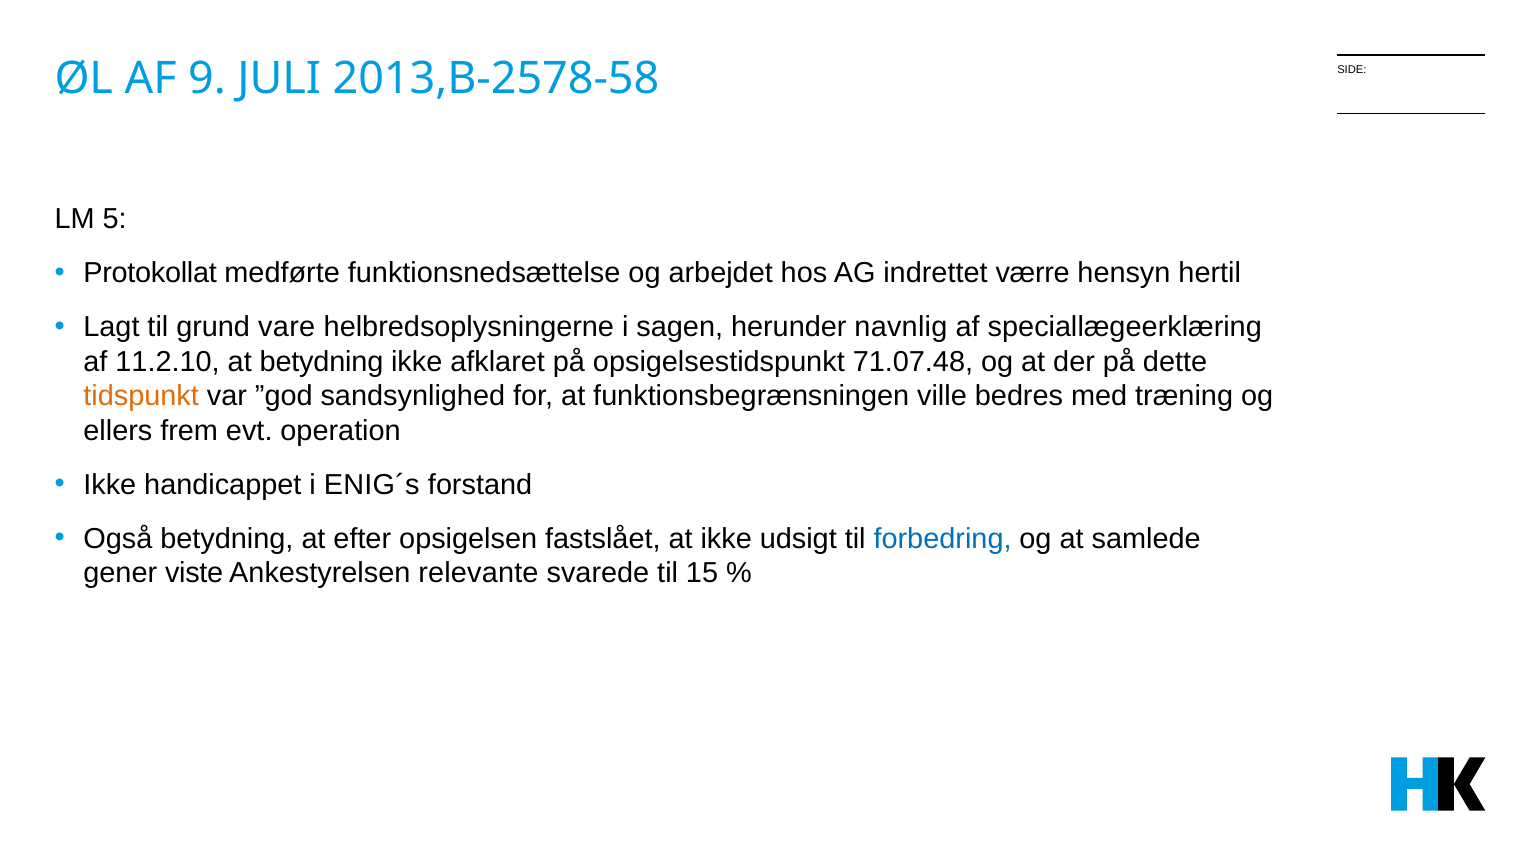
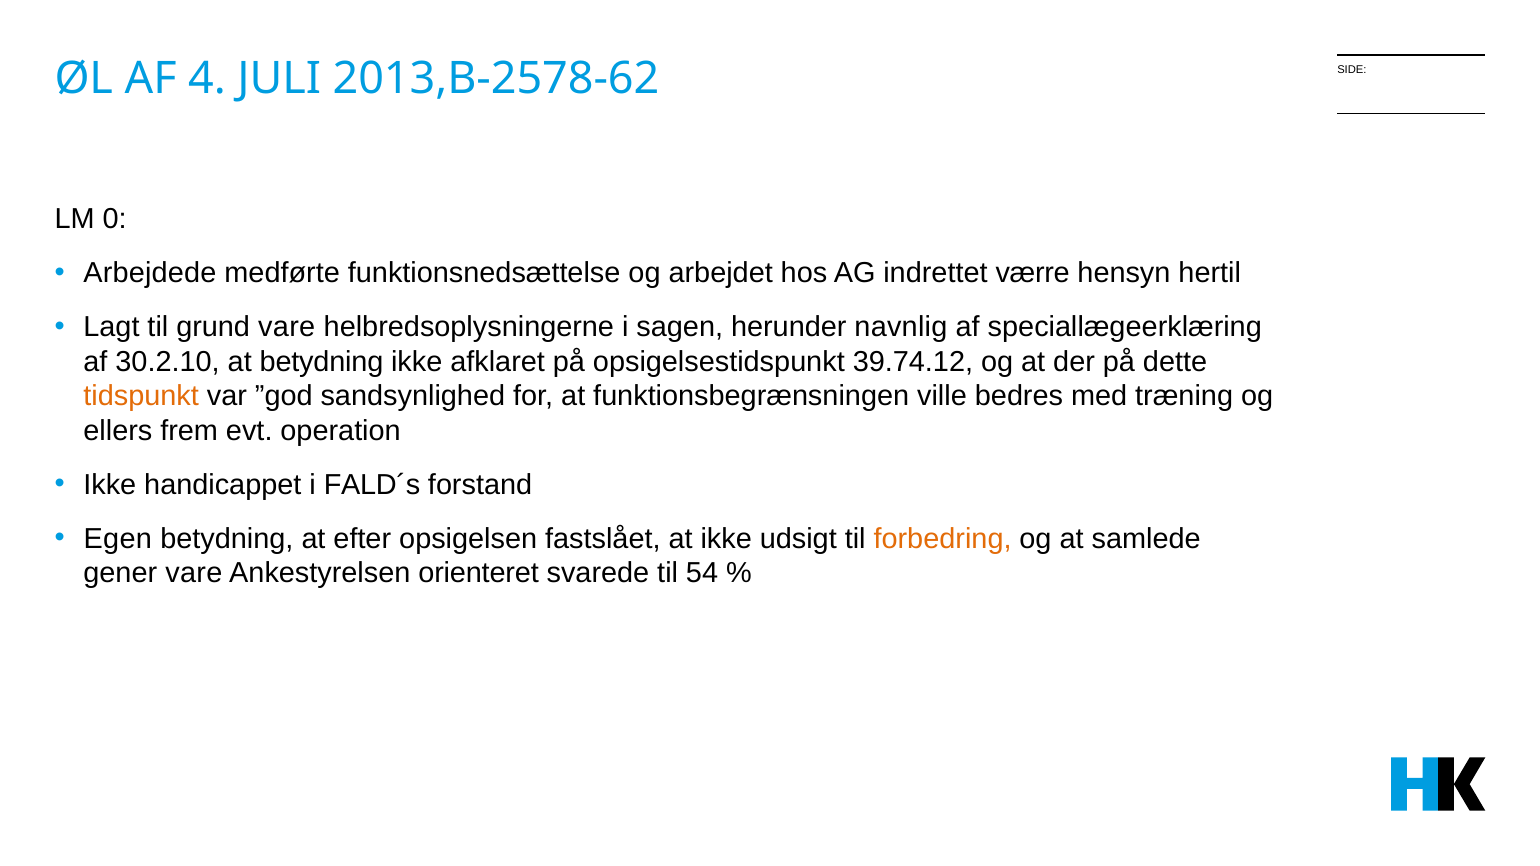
9: 9 -> 4
2013,B-2578-58: 2013,B-2578-58 -> 2013,B-2578-62
5: 5 -> 0
Protokollat: Protokollat -> Arbejdede
11.2.10: 11.2.10 -> 30.2.10
71.07.48: 71.07.48 -> 39.74.12
ENIG´s: ENIG´s -> FALD´s
Også: Også -> Egen
forbedring colour: blue -> orange
gener viste: viste -> vare
relevante: relevante -> orienteret
15: 15 -> 54
